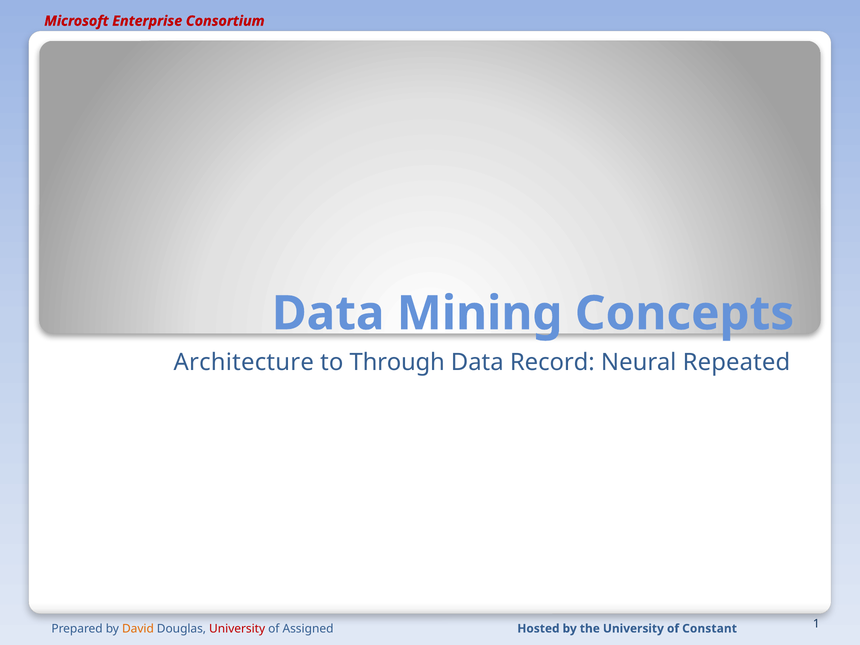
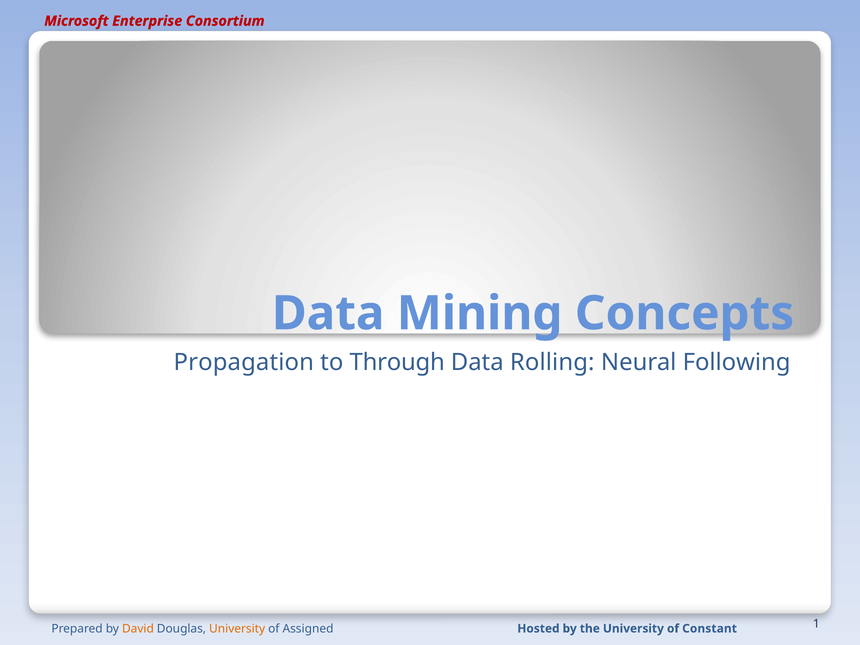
Architecture: Architecture -> Propagation
Record: Record -> Rolling
Repeated: Repeated -> Following
University at (237, 629) colour: red -> orange
